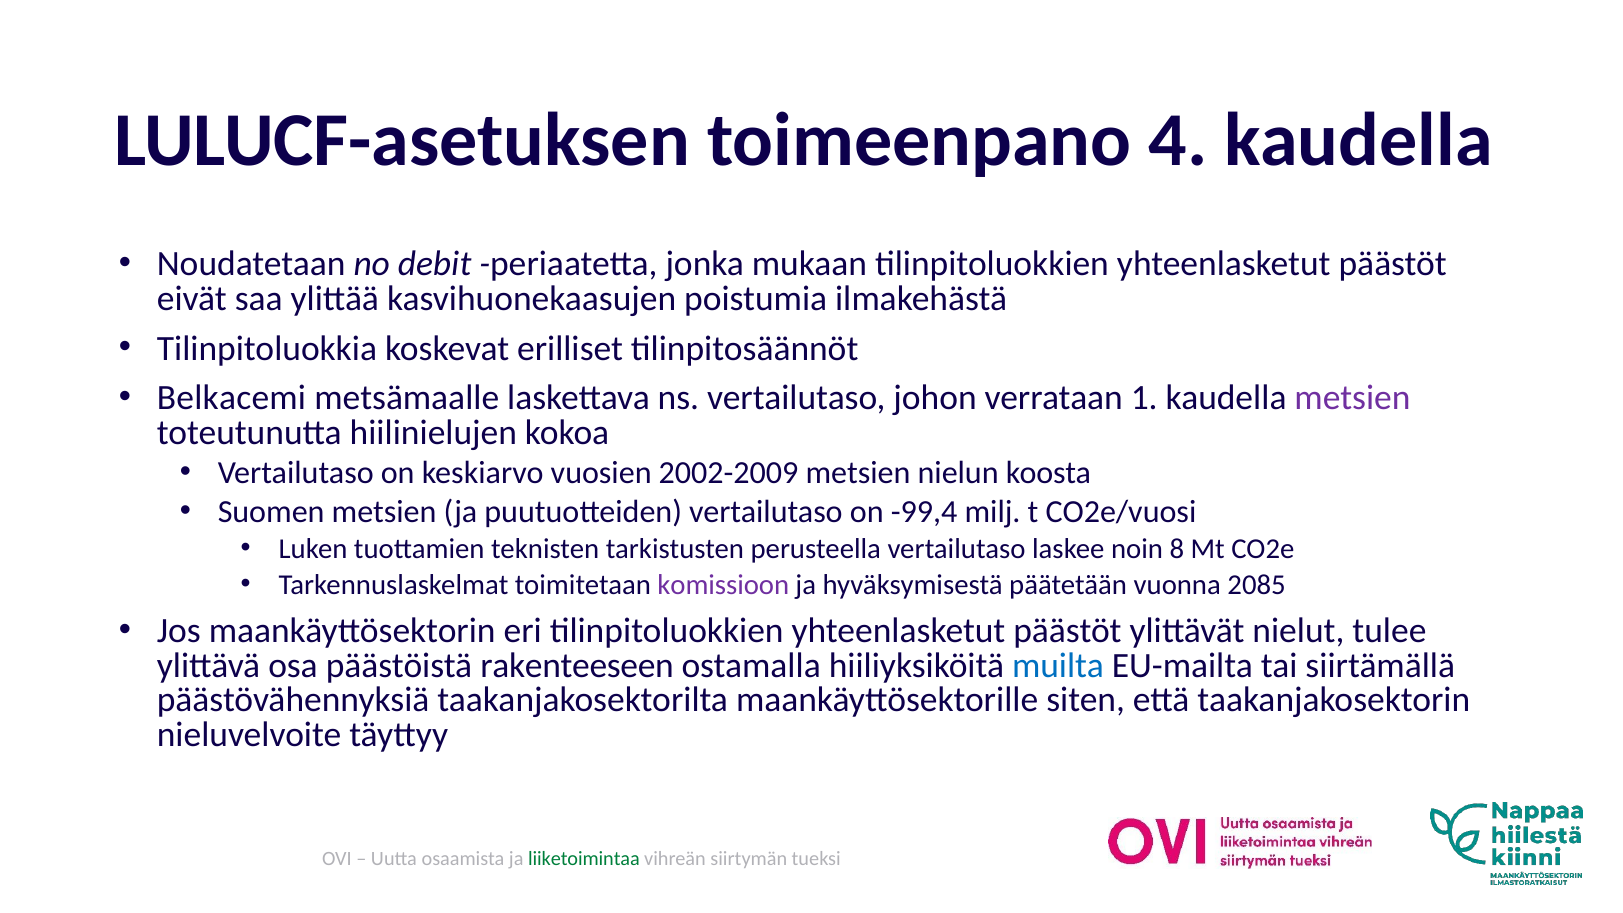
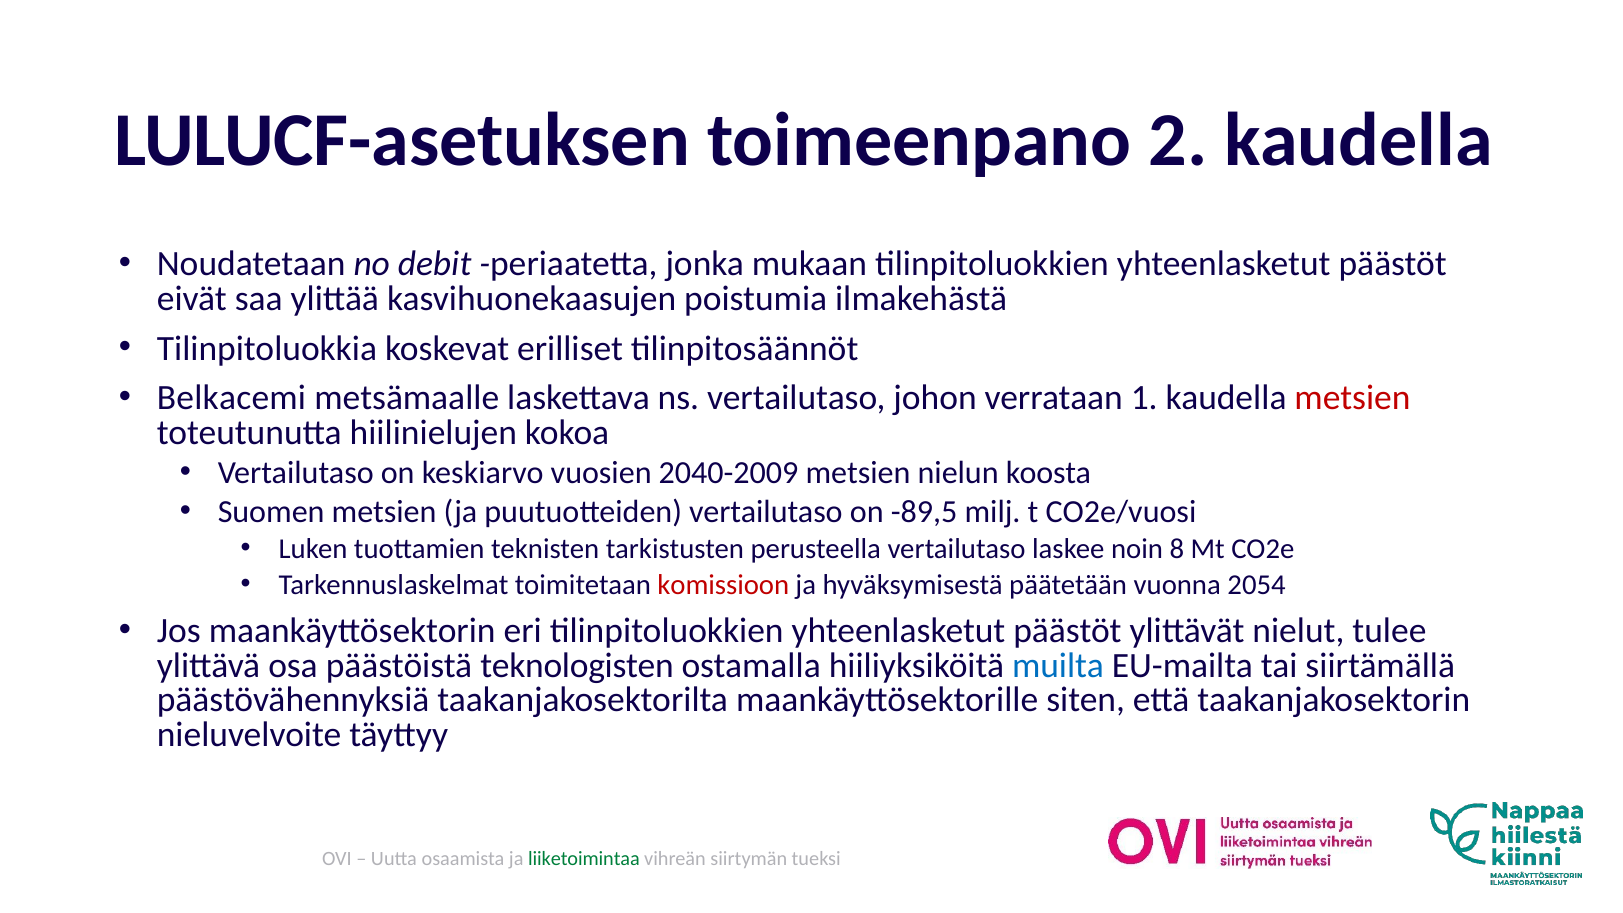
4: 4 -> 2
metsien at (1352, 398) colour: purple -> red
2002-2009: 2002-2009 -> 2040-2009
-99,4: -99,4 -> -89,5
komissioon colour: purple -> red
2085: 2085 -> 2054
rakenteeseen: rakenteeseen -> teknologisten
